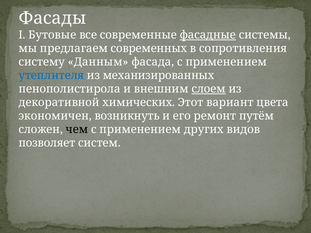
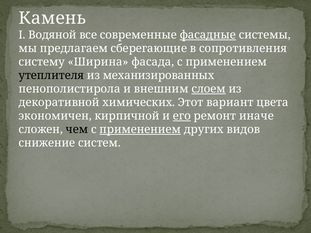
Фасады: Фасады -> Камень
Бутовые: Бутовые -> Водяной
современных: современных -> сберегающие
Данным: Данным -> Ширина
утеплителя colour: blue -> black
возникнуть: возникнуть -> кирпичной
его underline: none -> present
путём: путём -> иначе
применением at (140, 130) underline: none -> present
позволяет: позволяет -> снижение
